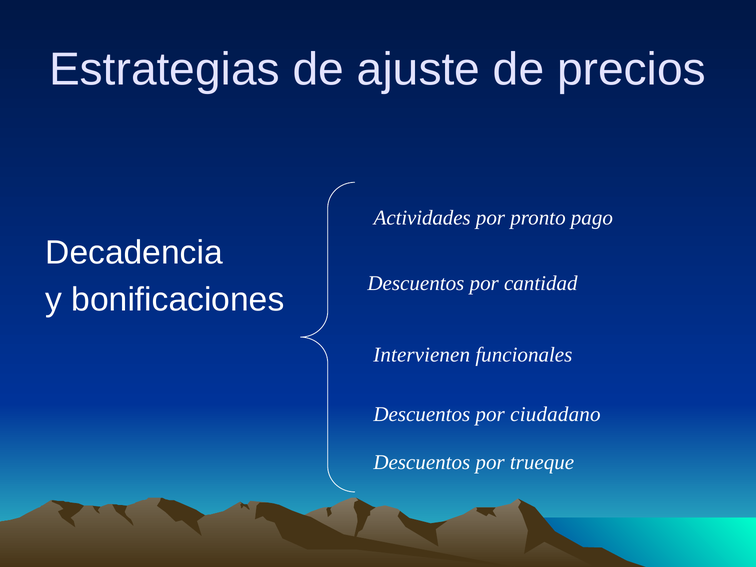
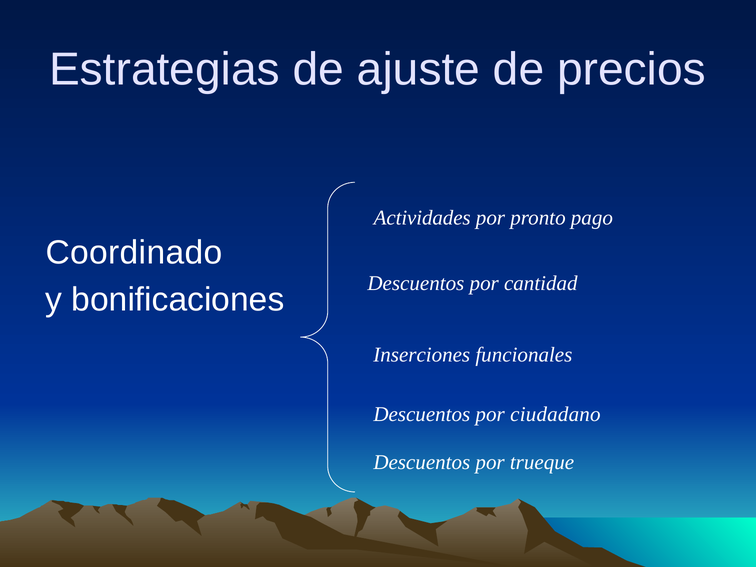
Decadencia: Decadencia -> Coordinado
Intervienen: Intervienen -> Inserciones
